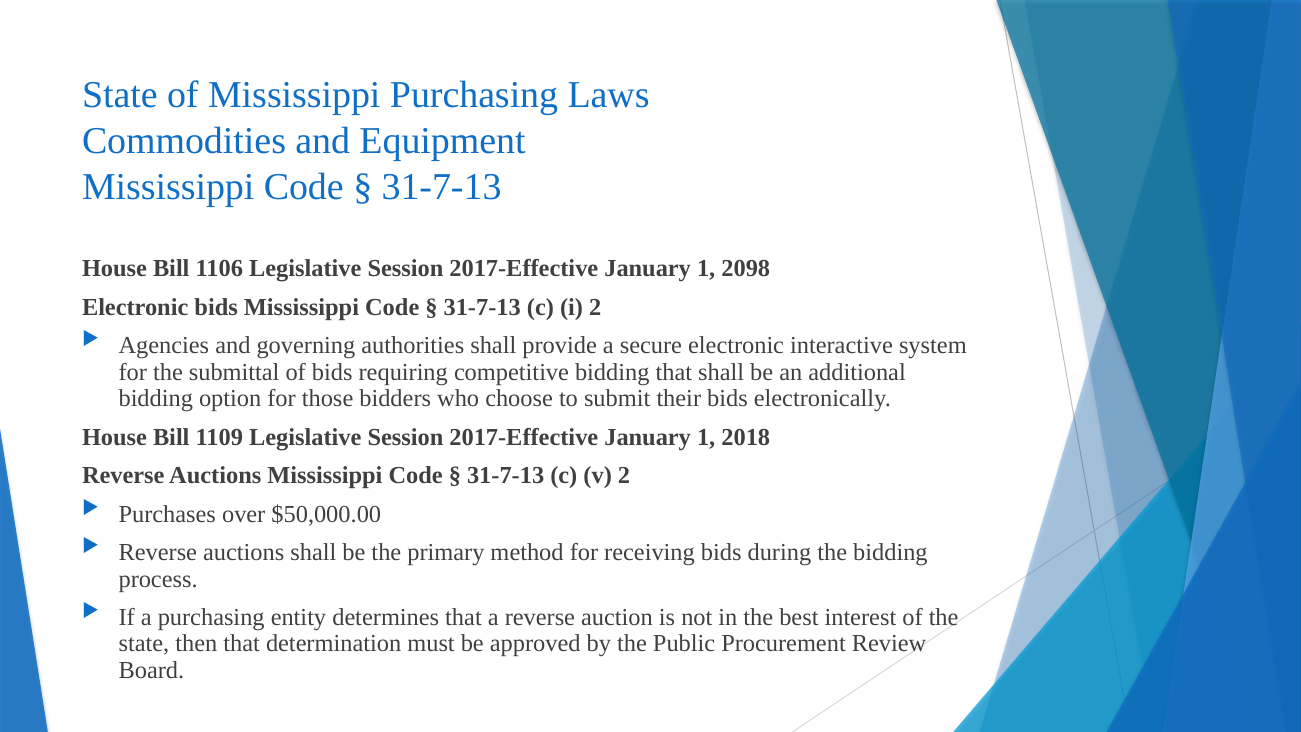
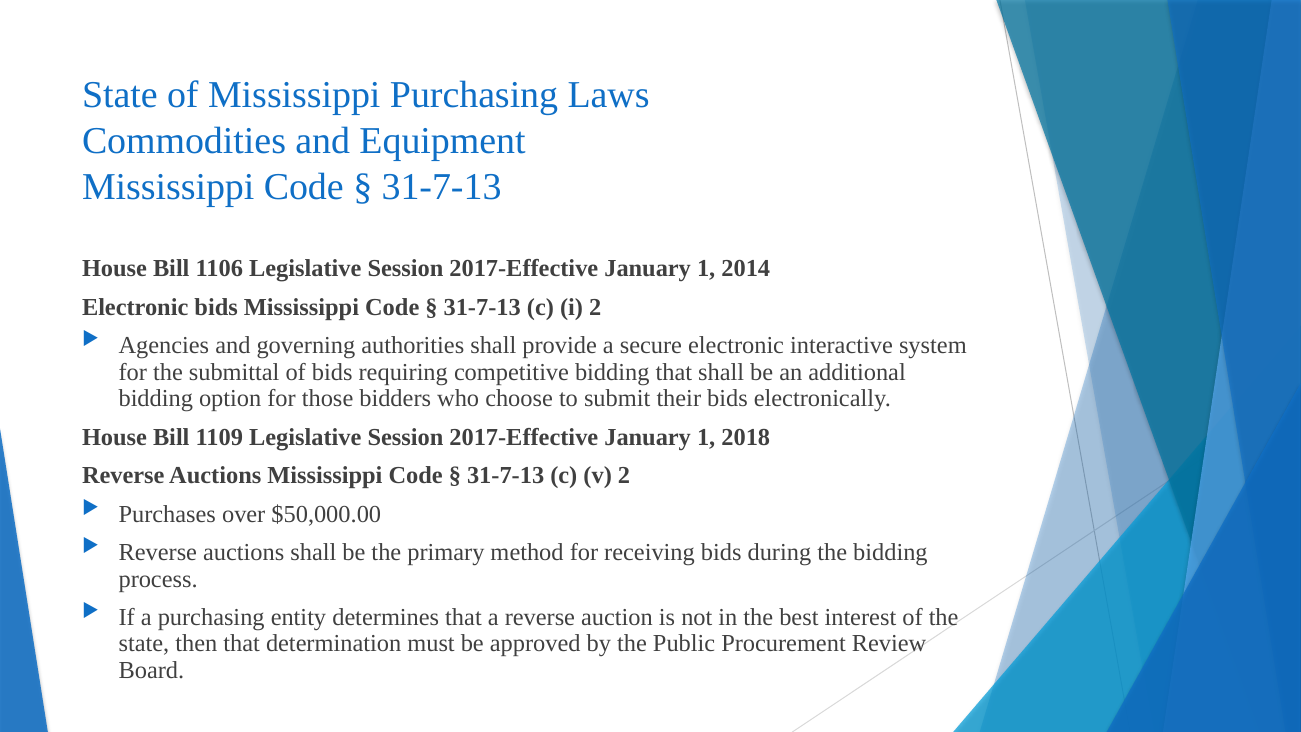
2098: 2098 -> 2014
